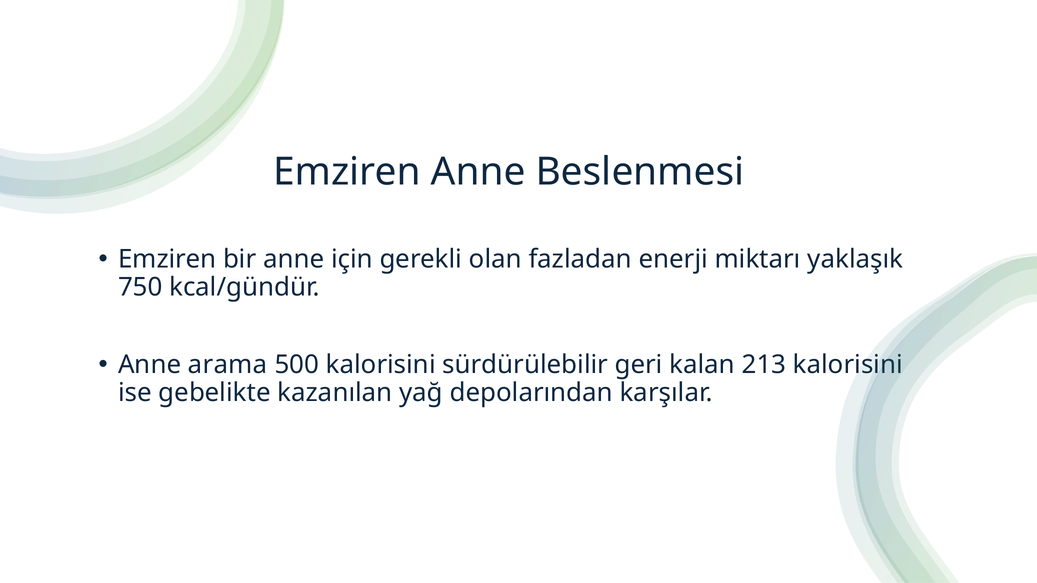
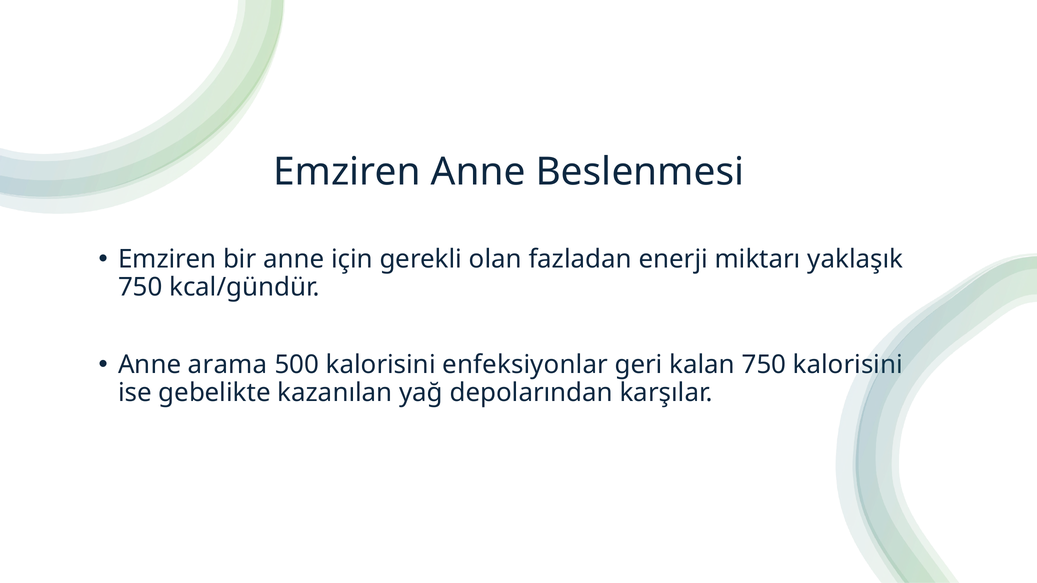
sürdürülebilir: sürdürülebilir -> enfeksiyonlar
kalan 213: 213 -> 750
